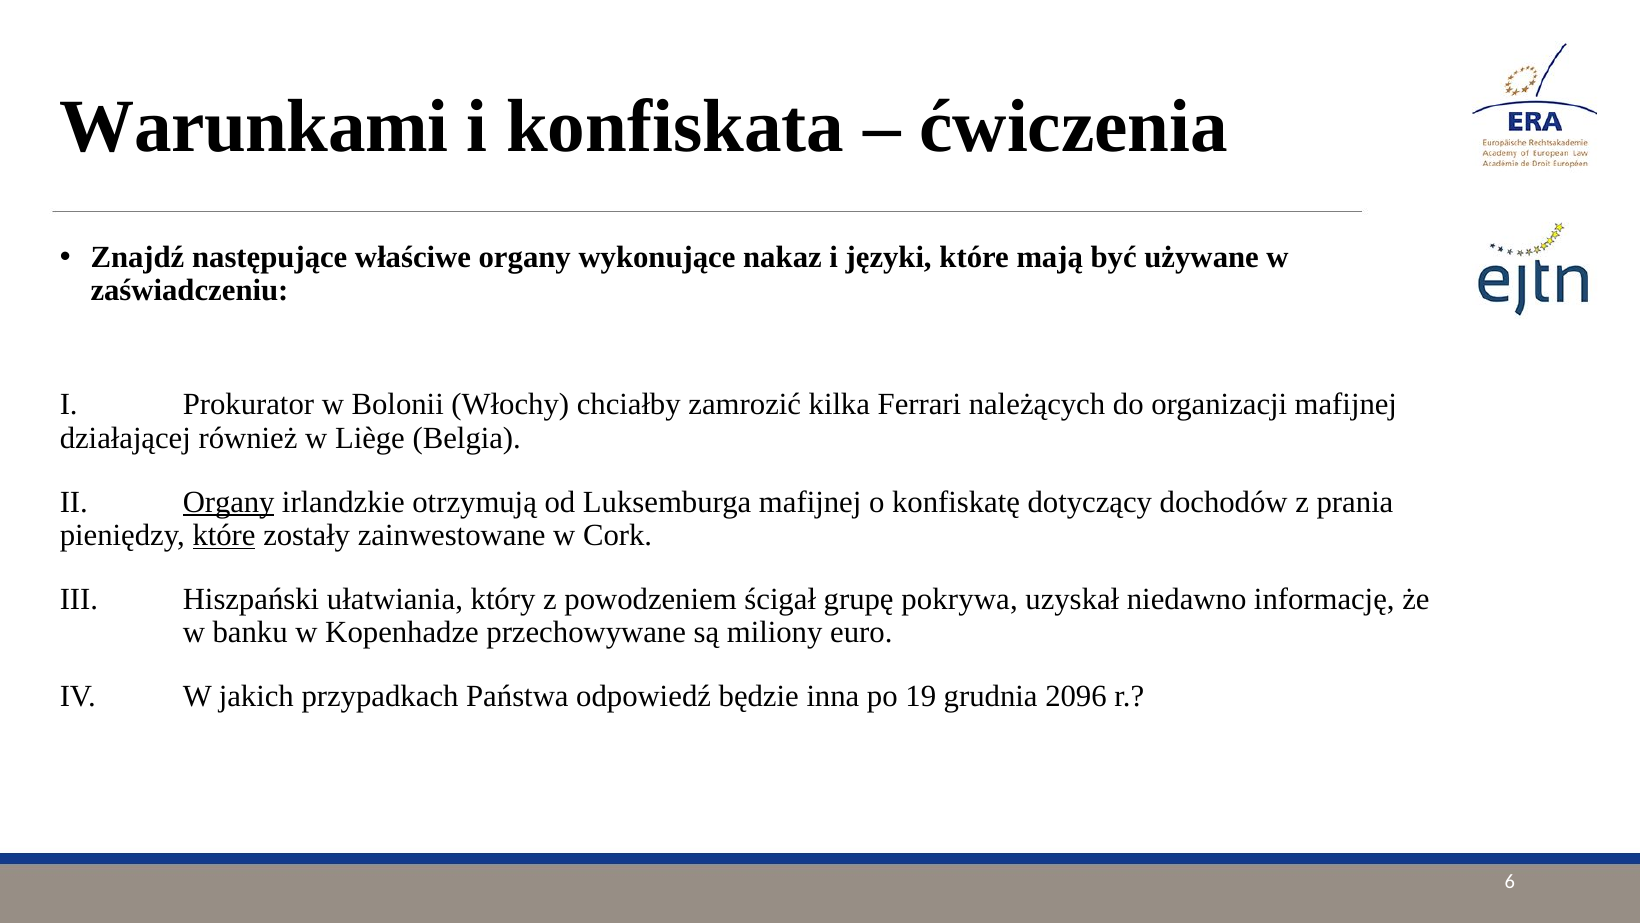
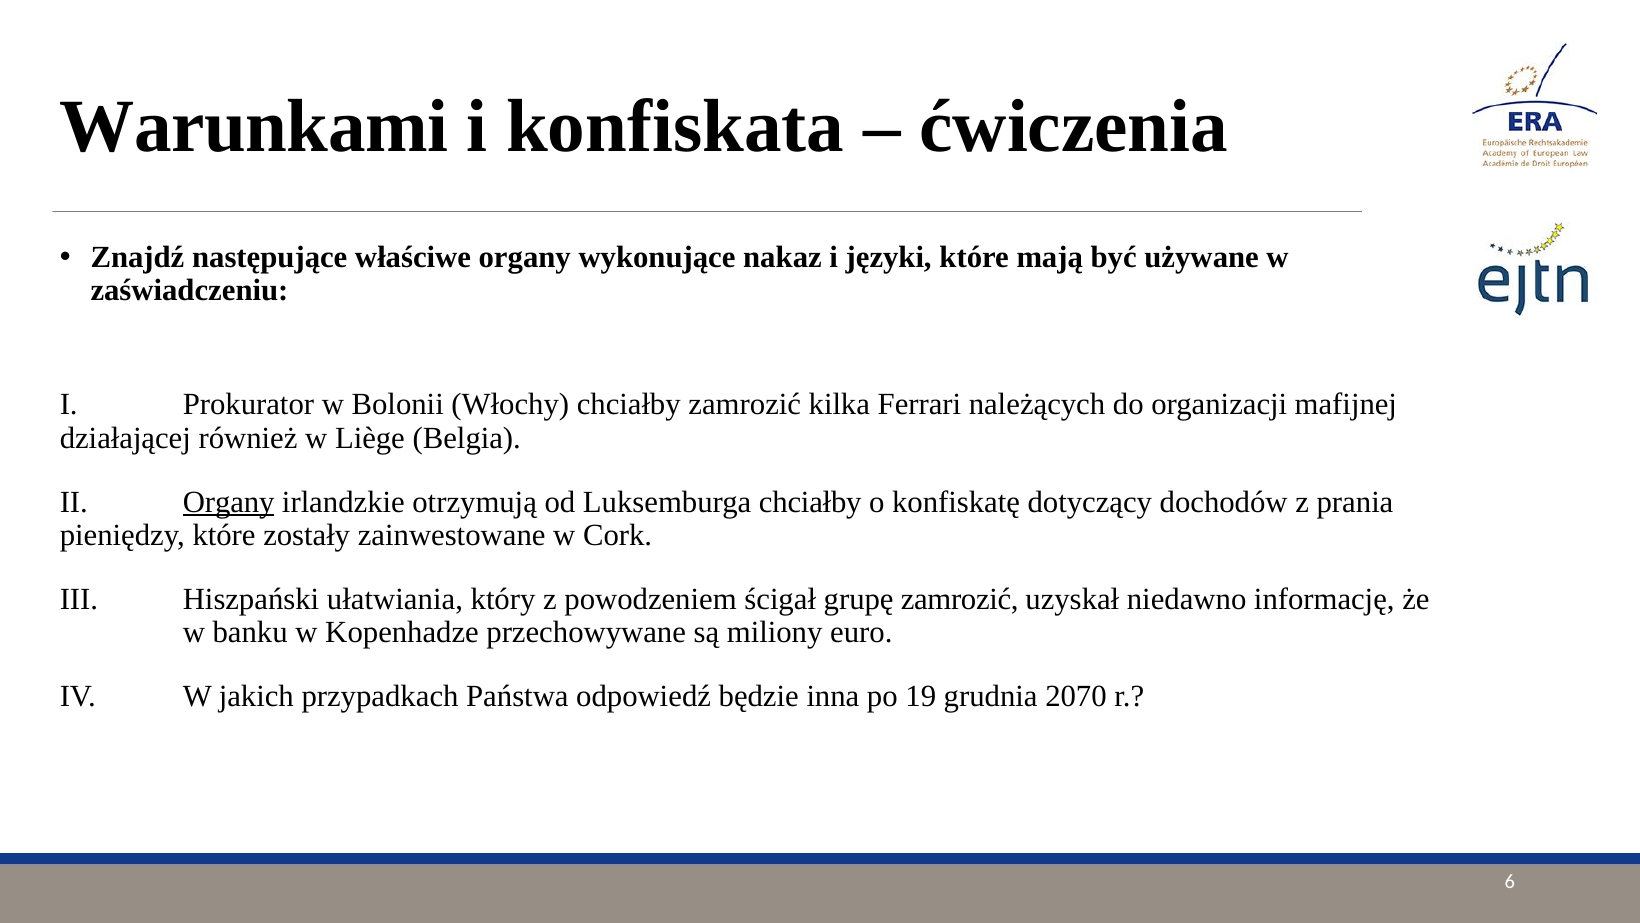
Luksemburga mafijnej: mafijnej -> chciałby
które at (224, 535) underline: present -> none
grupę pokrywa: pokrywa -> zamrozić
2096: 2096 -> 2070
